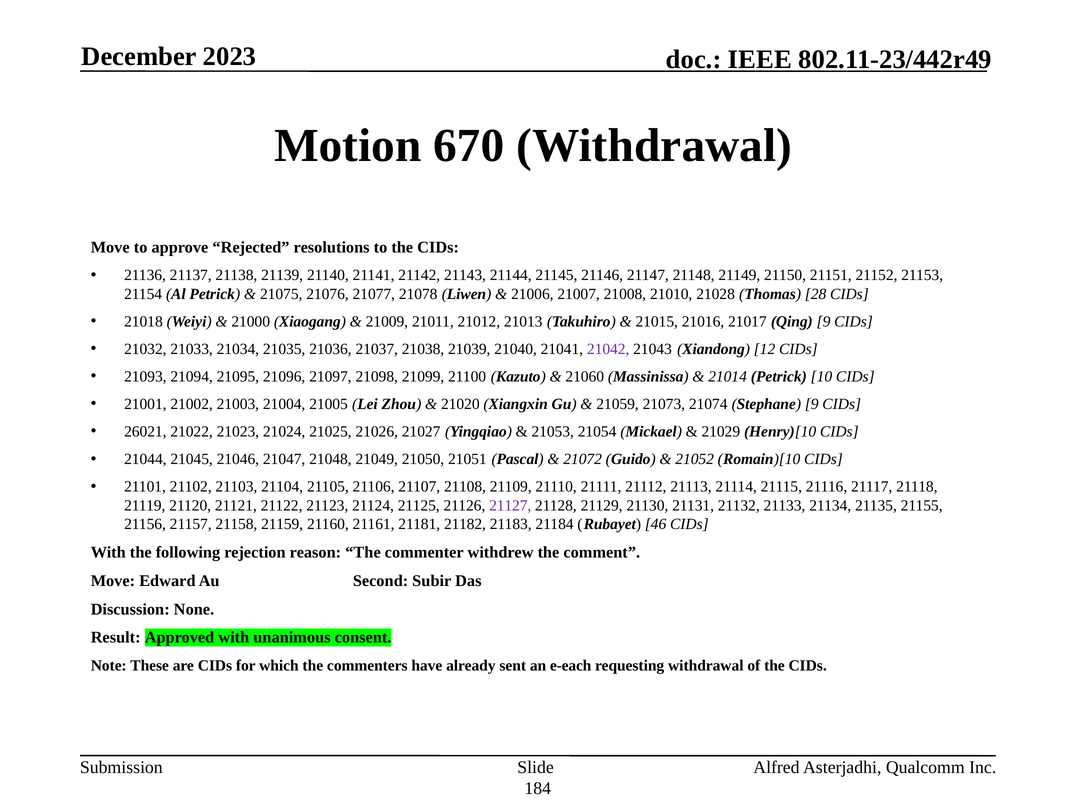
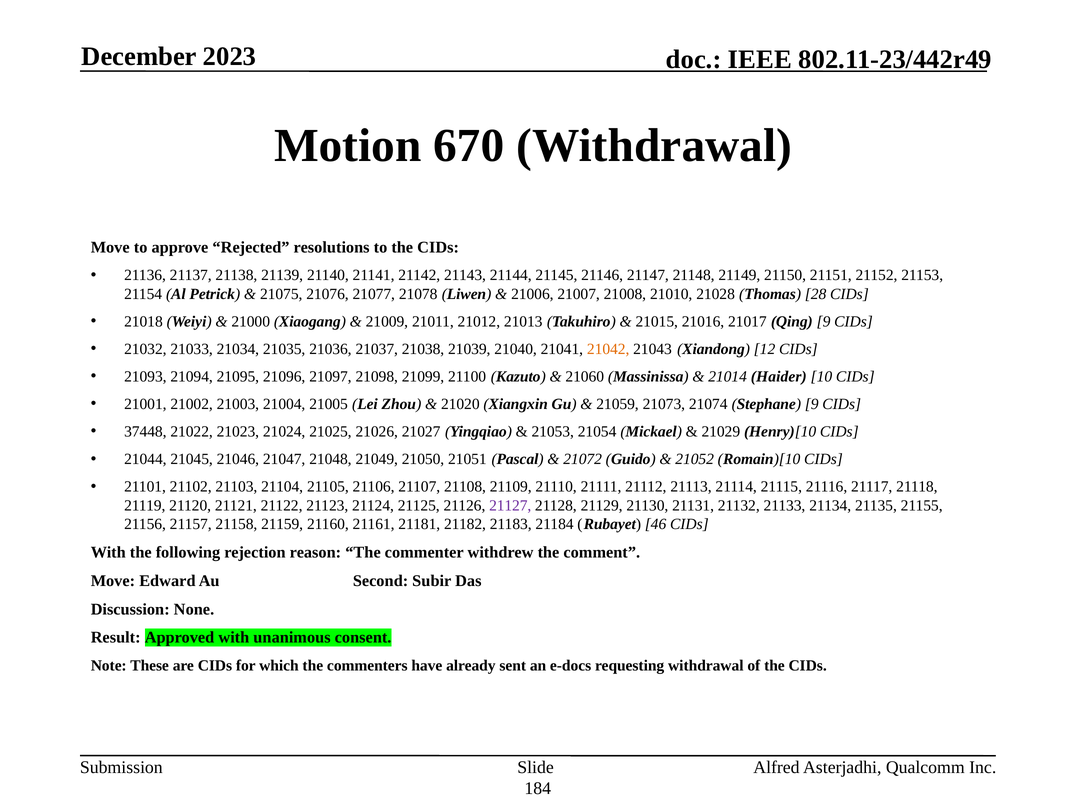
21042 colour: purple -> orange
21014 Petrick: Petrick -> Haider
26021: 26021 -> 37448
e-each: e-each -> e-docs
